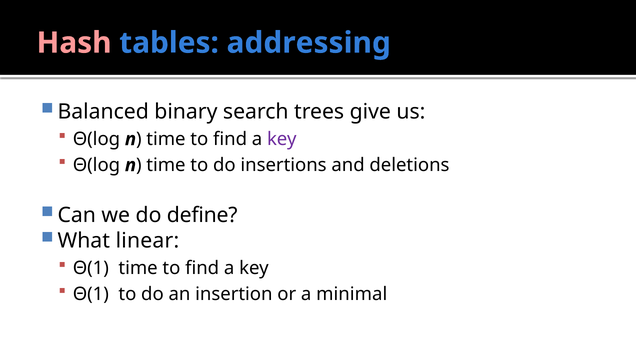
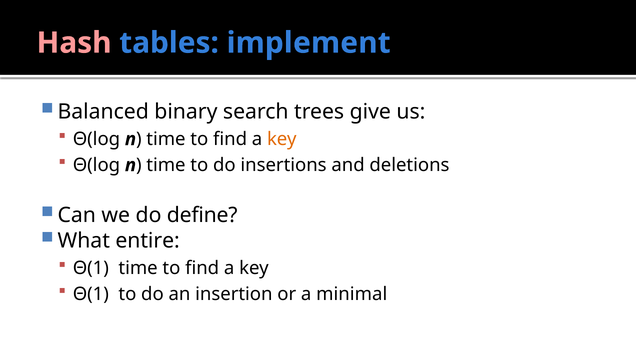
addressing: addressing -> implement
key at (282, 139) colour: purple -> orange
linear: linear -> entire
